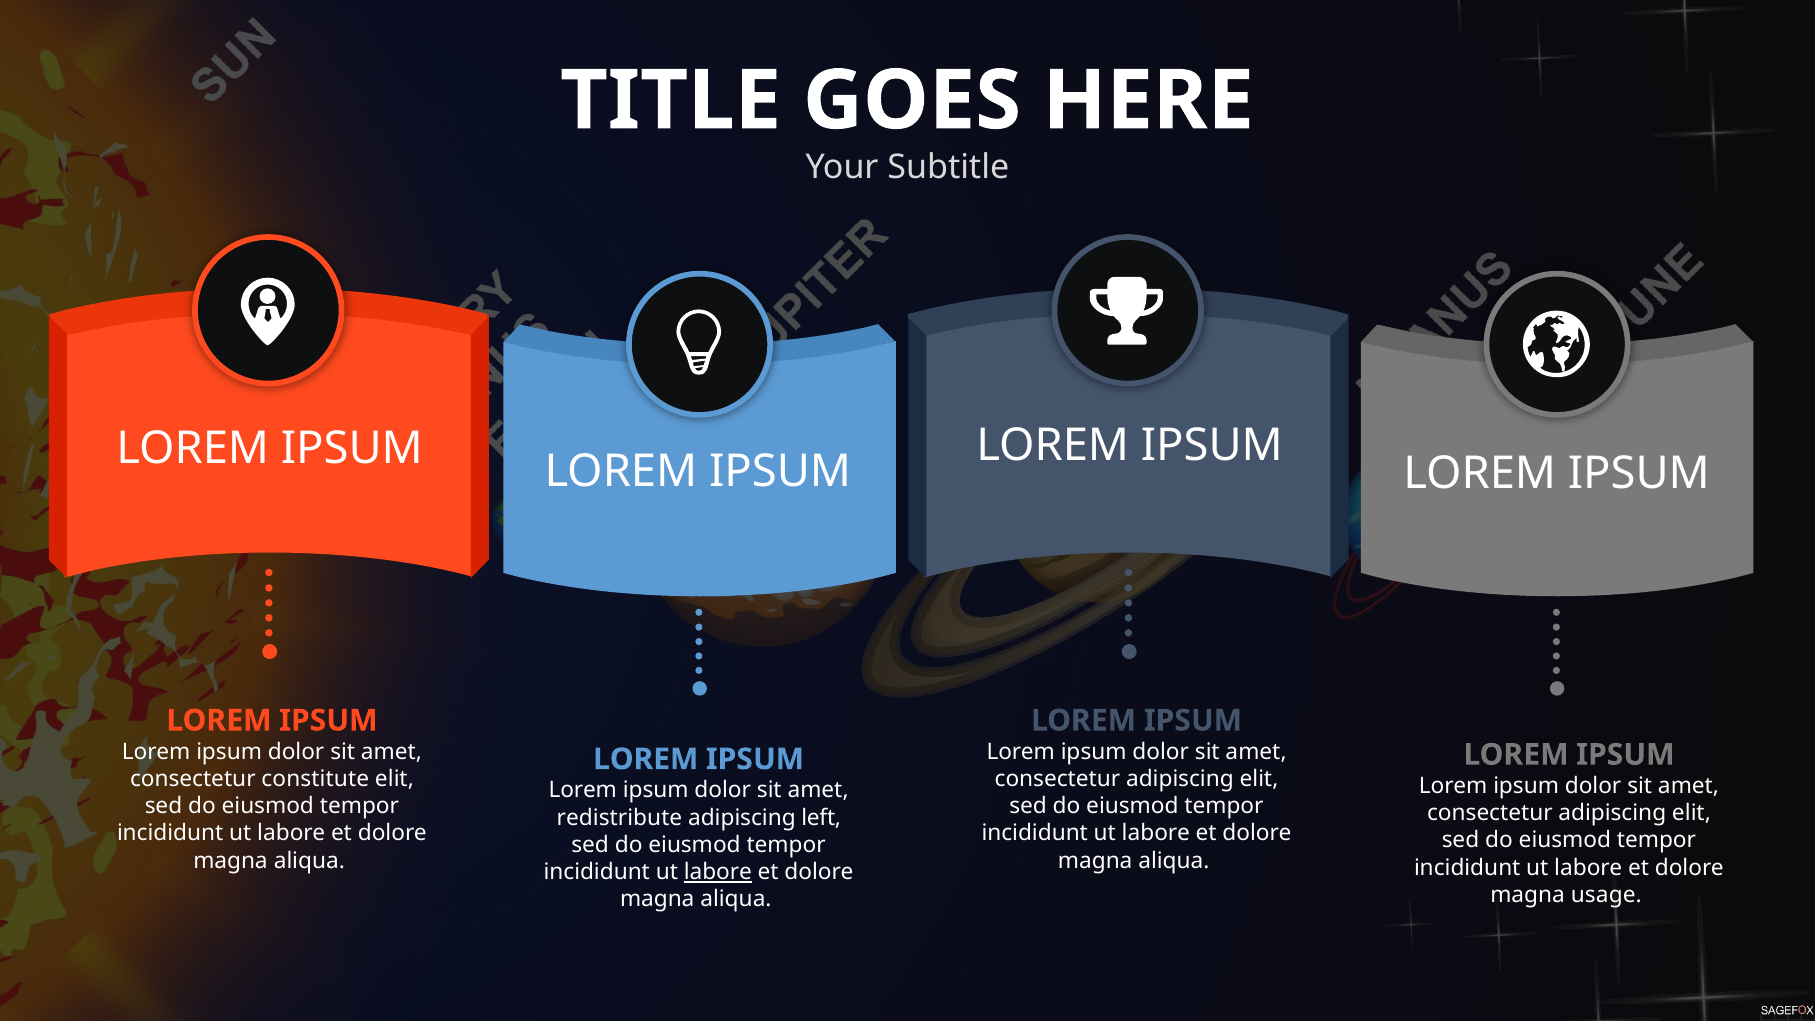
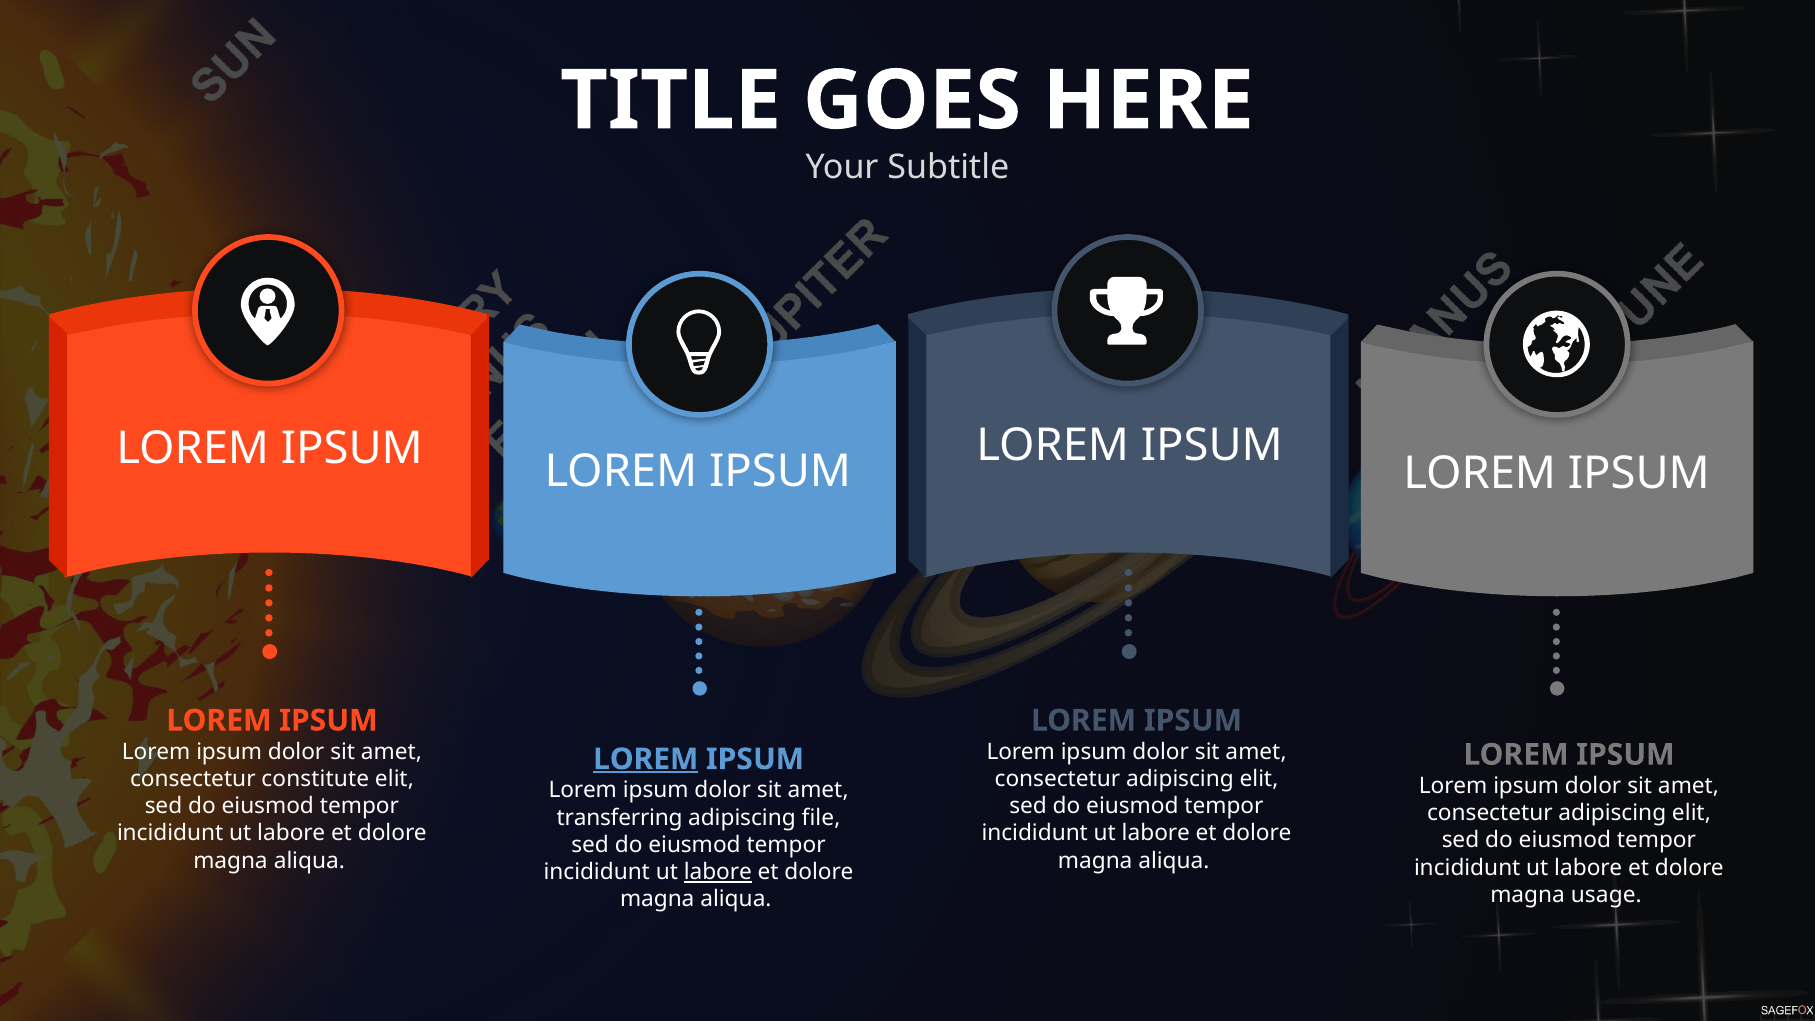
LOREM at (646, 759) underline: none -> present
redistribute: redistribute -> transferring
left: left -> file
